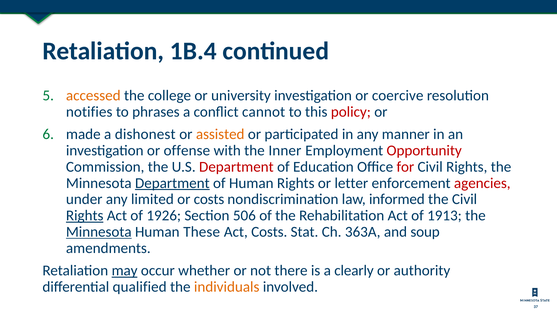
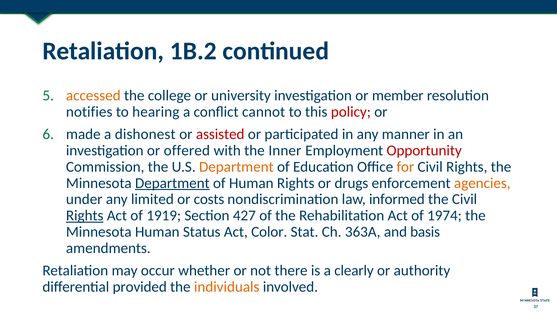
1B.4: 1B.4 -> 1B.2
coercive: coercive -> member
phrases: phrases -> hearing
assisted colour: orange -> red
offense: offense -> offered
Department at (236, 167) colour: red -> orange
for colour: red -> orange
letter: letter -> drugs
agencies colour: red -> orange
1926: 1926 -> 1919
506: 506 -> 427
1913: 1913 -> 1974
Minnesota at (99, 232) underline: present -> none
These: These -> Status
Act Costs: Costs -> Color
soup: soup -> basis
may underline: present -> none
qualified: qualified -> provided
